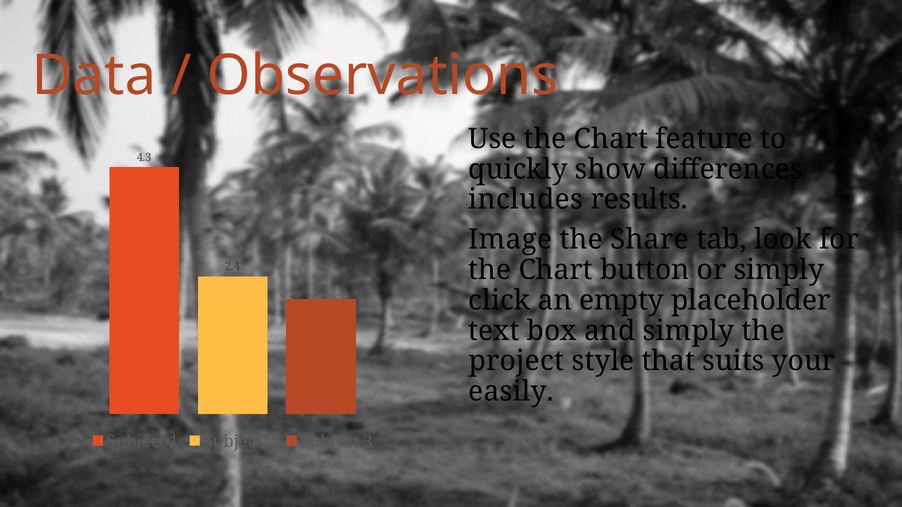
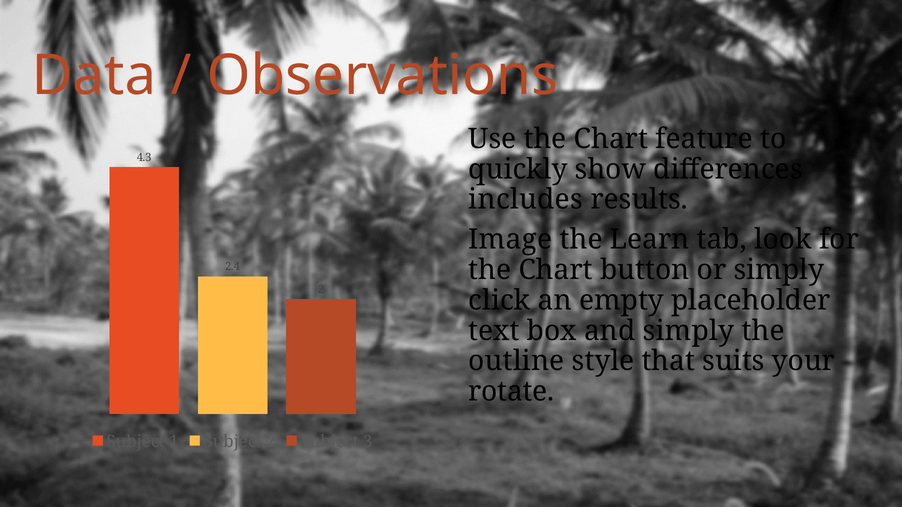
Share: Share -> Learn
project: project -> outline
easily: easily -> rotate
